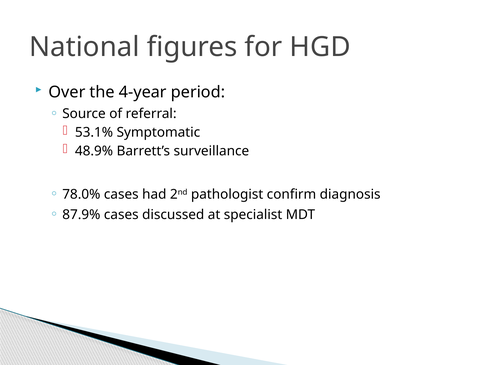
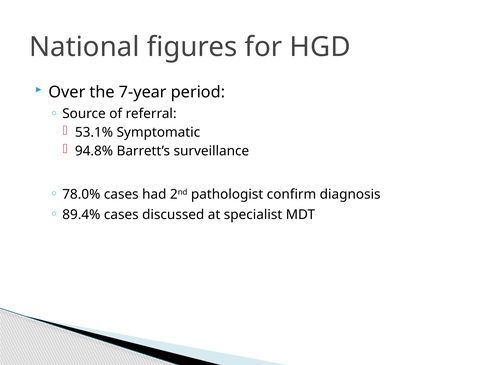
4-year: 4-year -> 7-year
48.9%: 48.9% -> 94.8%
87.9%: 87.9% -> 89.4%
